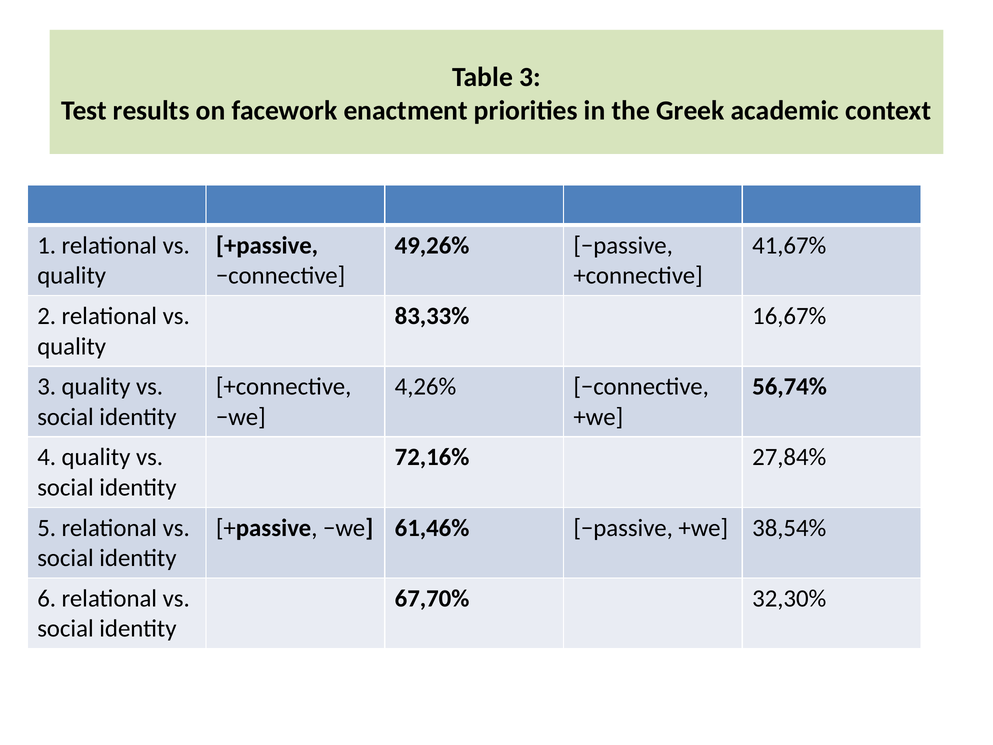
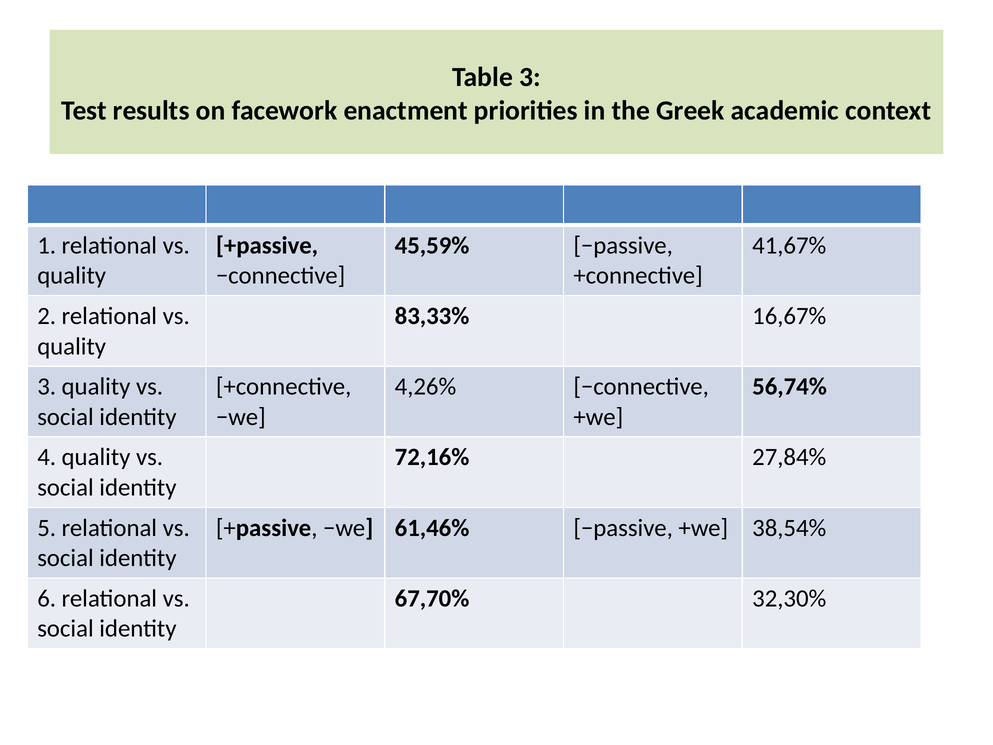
49,26%: 49,26% -> 45,59%
